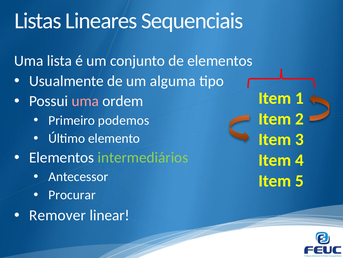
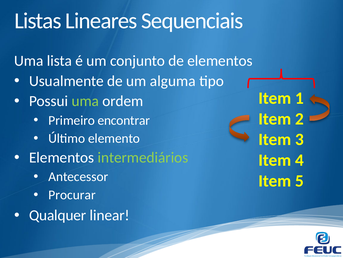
uma at (85, 101) colour: pink -> light green
podemos: podemos -> encontrar
Remover: Remover -> Qualquer
